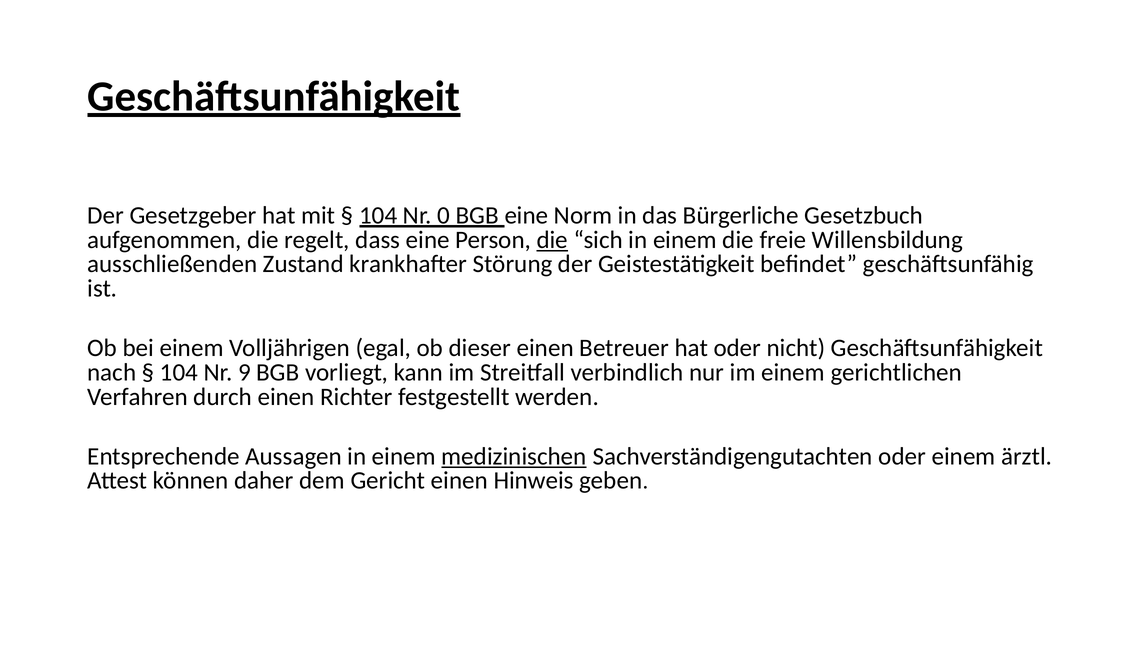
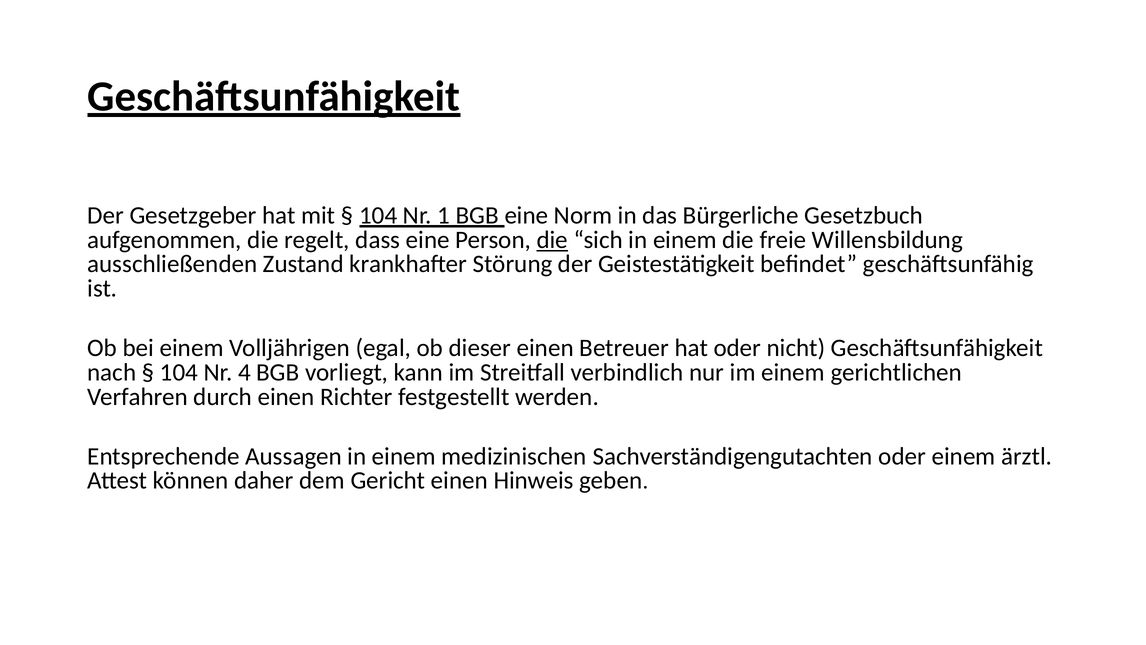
0: 0 -> 1
9: 9 -> 4
medizinischen underline: present -> none
